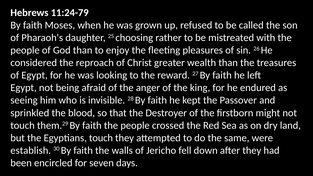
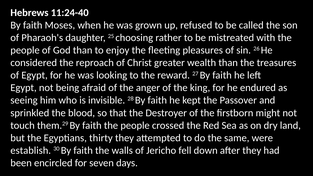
11:24-79: 11:24-79 -> 11:24-40
Egyptians touch: touch -> thirty
